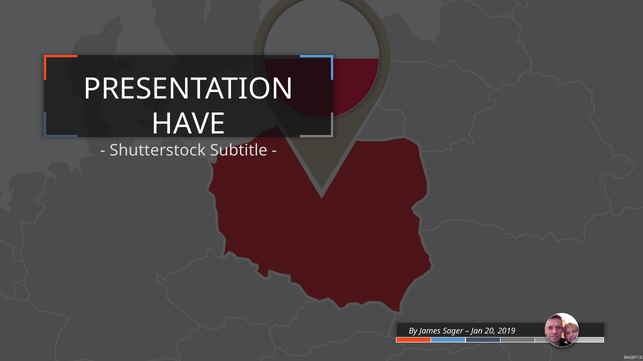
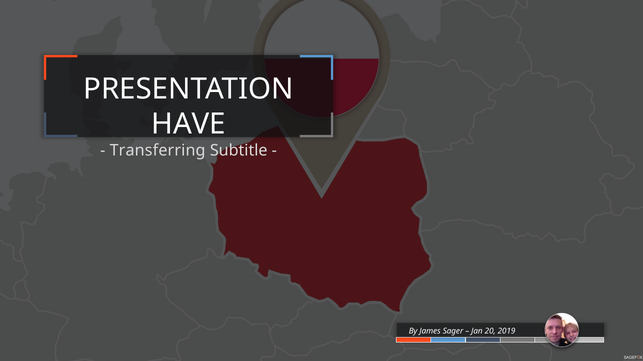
Shutterstock: Shutterstock -> Transferring
